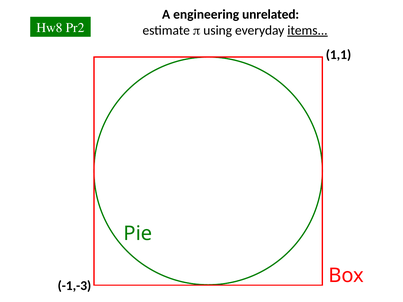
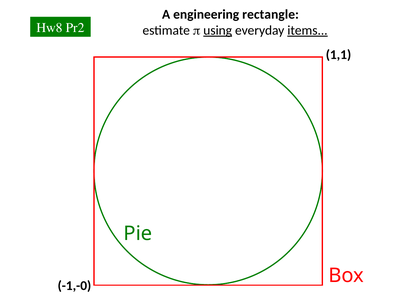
unrelated: unrelated -> rectangle
using underline: none -> present
-1,-3: -1,-3 -> -1,-0
